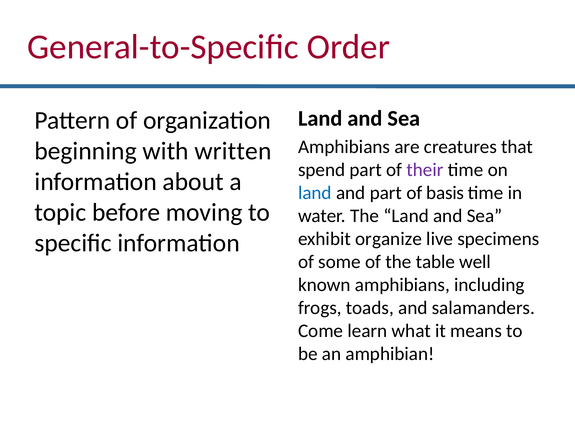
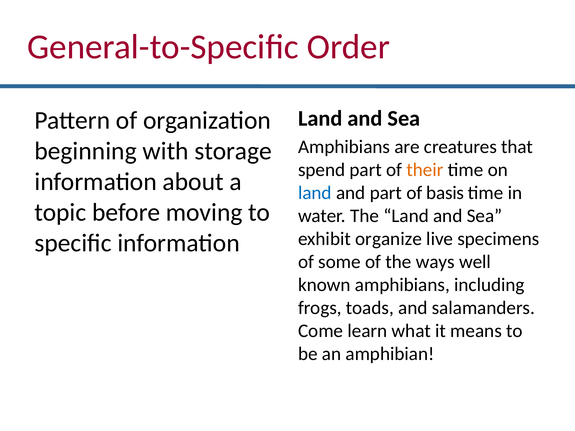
written: written -> storage
their colour: purple -> orange
table: table -> ways
